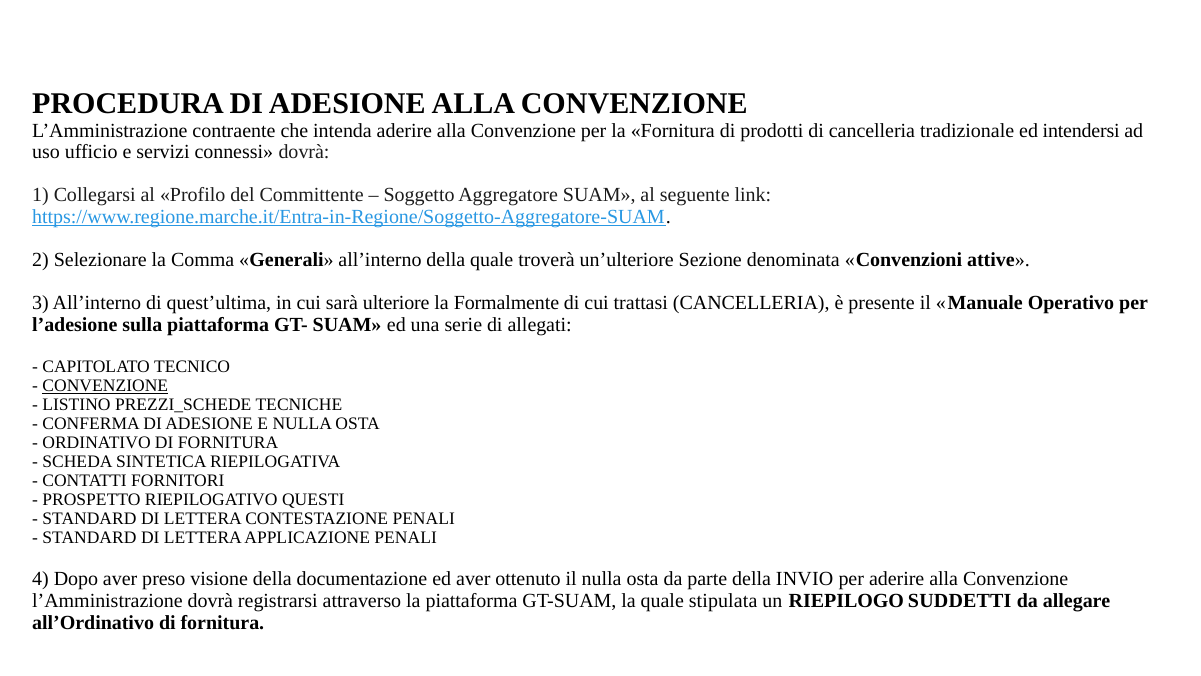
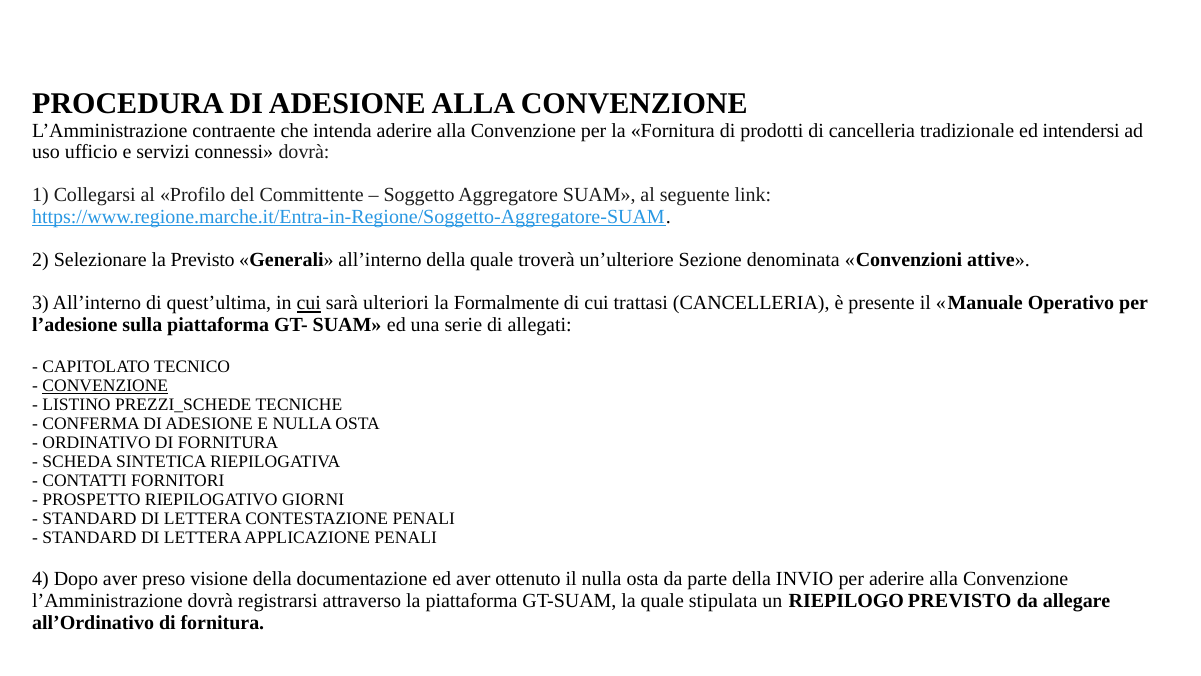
la Comma: Comma -> Previsto
cui at (309, 303) underline: none -> present
ulteriore: ulteriore -> ulteriori
QUESTI: QUESTI -> GIORNI
RIEPILOGO SUDDETTI: SUDDETTI -> PREVISTO
